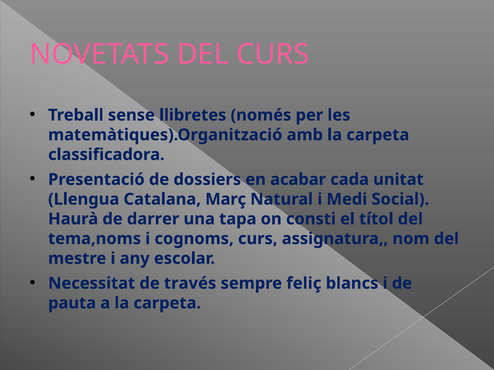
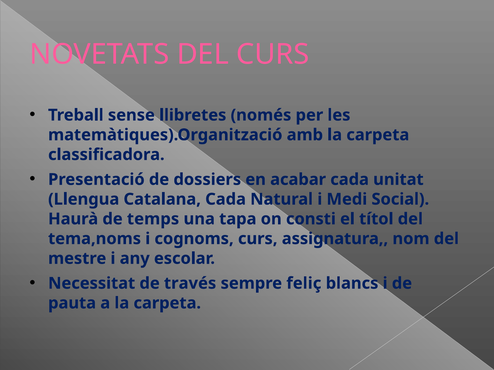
Catalana Març: Març -> Cada
darrer: darrer -> temps
